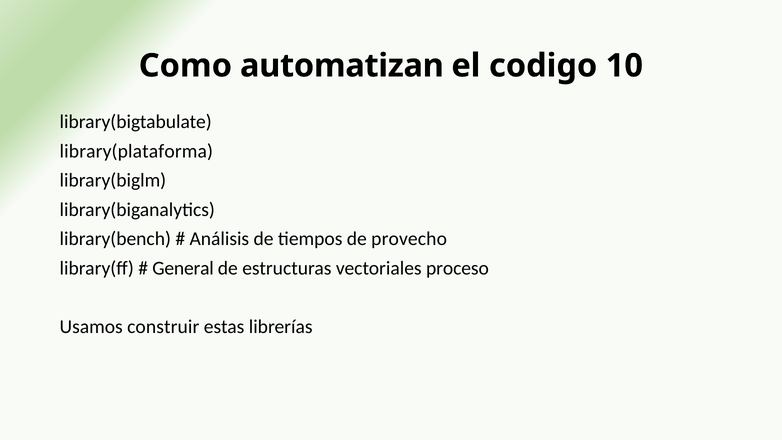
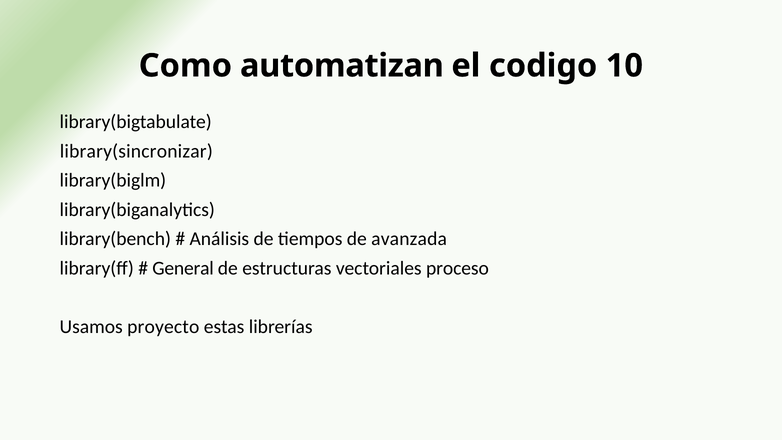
library(plataforma: library(plataforma -> library(sincronizar
provecho: provecho -> avanzada
construir: construir -> proyecto
